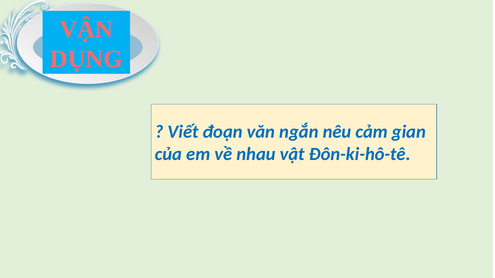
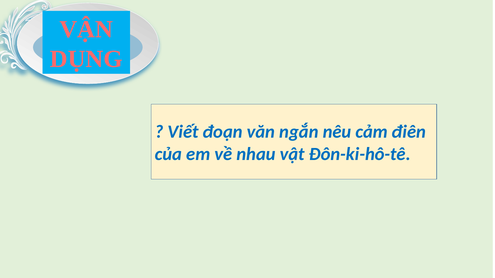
gian: gian -> điên
